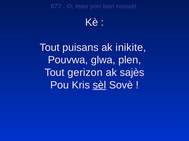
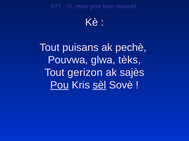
inikite: inikite -> pechè
plen: plen -> tèks
Pou underline: none -> present
